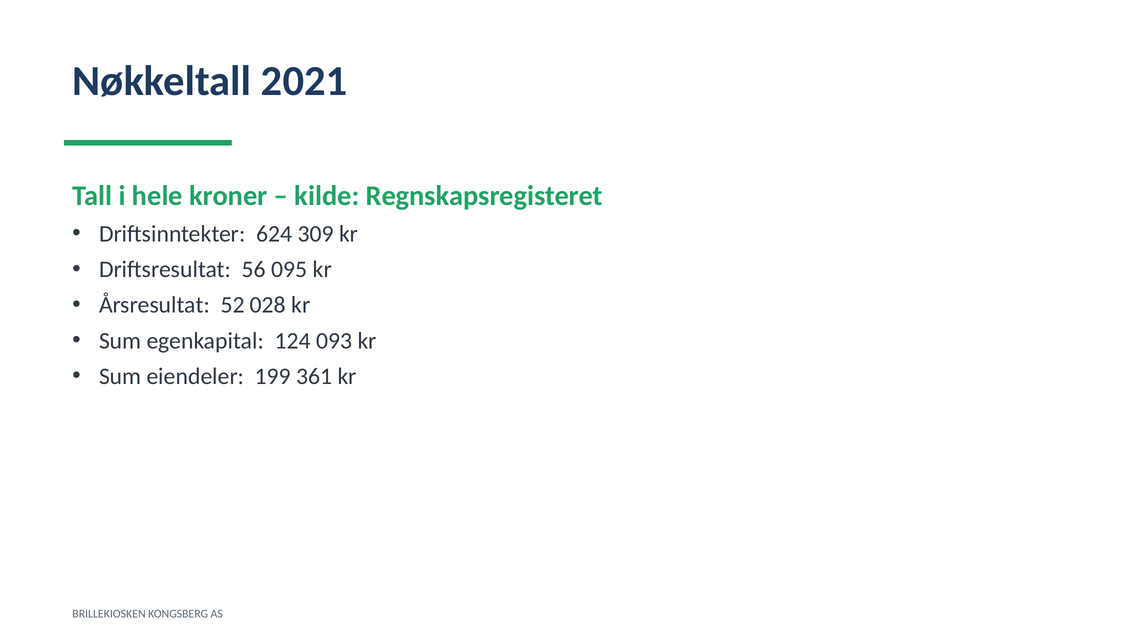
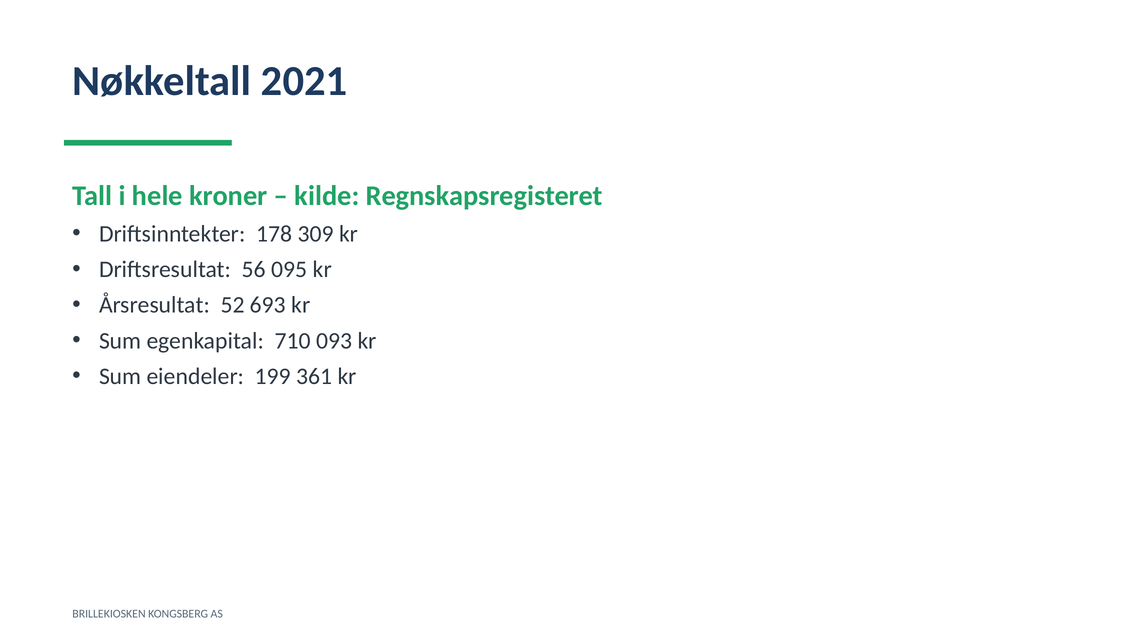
624: 624 -> 178
028: 028 -> 693
124: 124 -> 710
